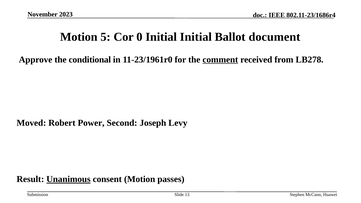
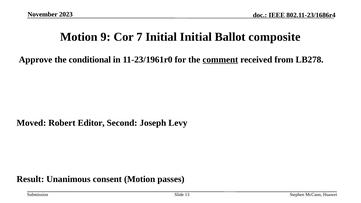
5: 5 -> 9
0: 0 -> 7
document: document -> composite
Power: Power -> Editor
Unanimous underline: present -> none
